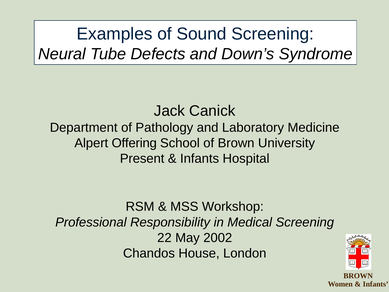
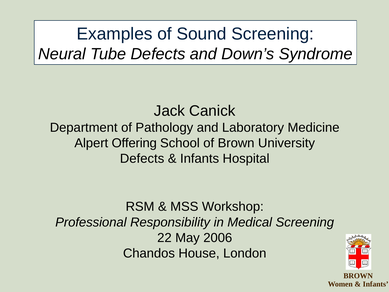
Present at (142, 159): Present -> Defects
2002: 2002 -> 2006
